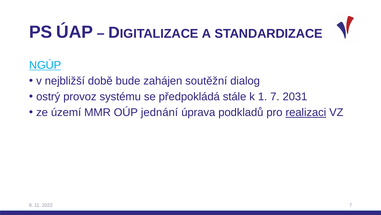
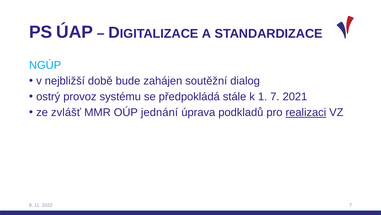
NGÚP underline: present -> none
2031: 2031 -> 2021
území: území -> zvlášť
